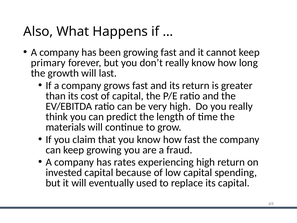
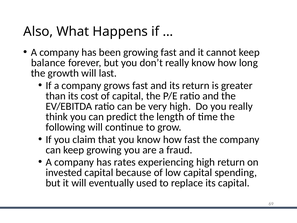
primary: primary -> balance
materials: materials -> following
